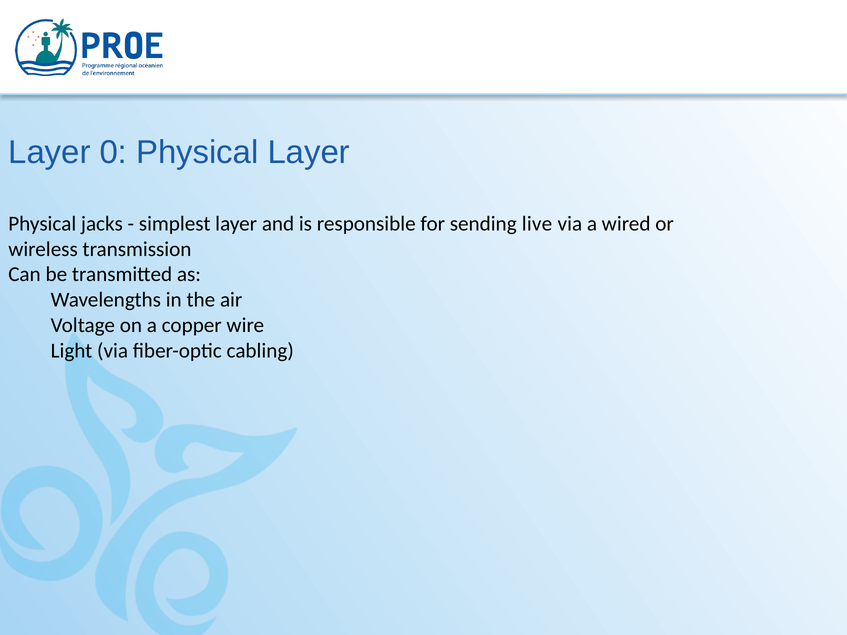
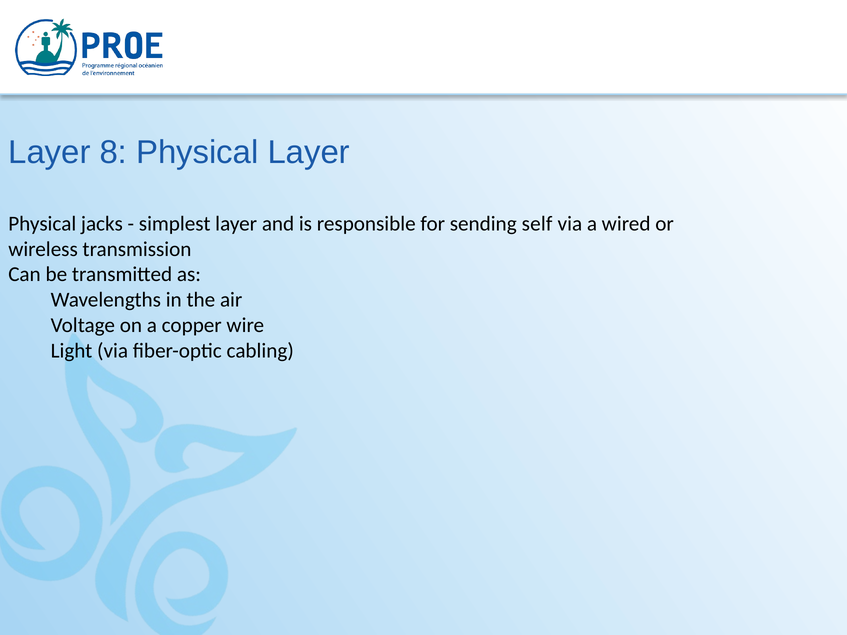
0: 0 -> 8
live: live -> self
